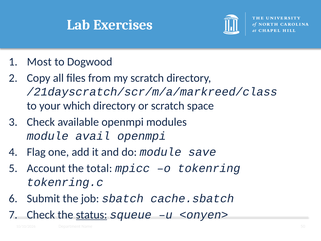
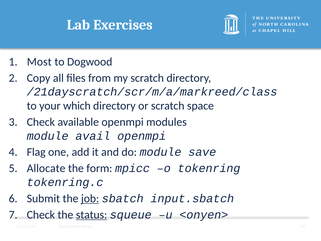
Account: Account -> Allocate
total: total -> form
job underline: none -> present
cache.sbatch: cache.sbatch -> input.sbatch
